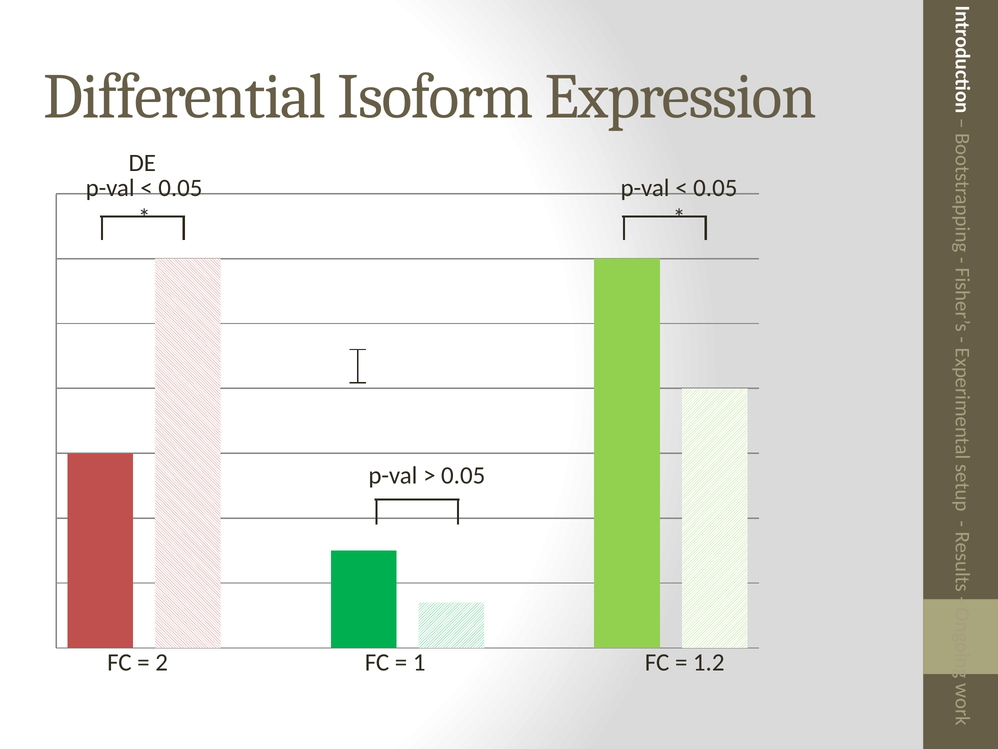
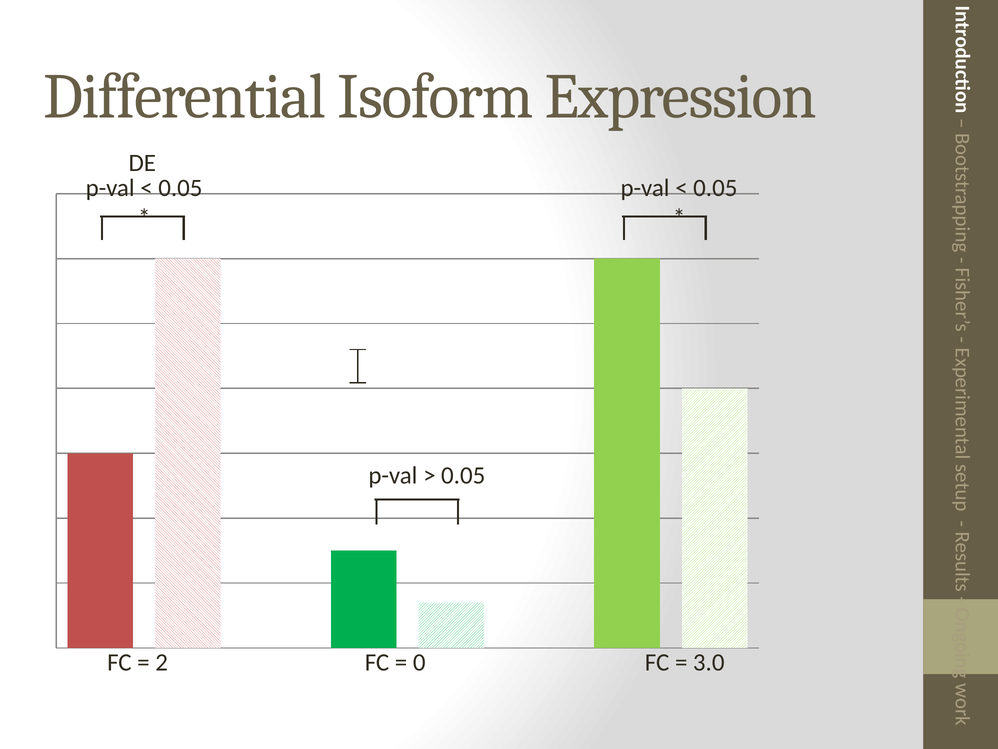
1: 1 -> 0
1.2: 1.2 -> 3.0
